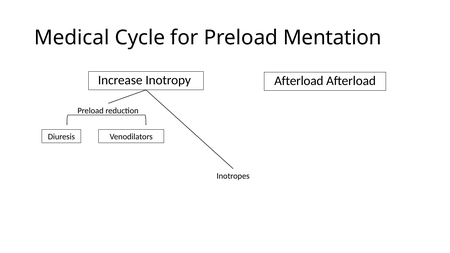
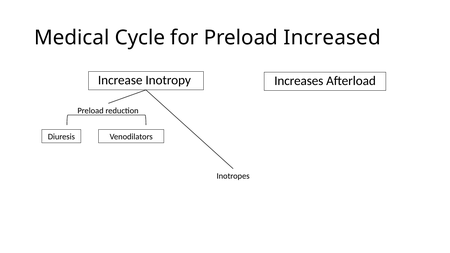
Mentation: Mentation -> Increased
Inotropy Afterload: Afterload -> Increases
